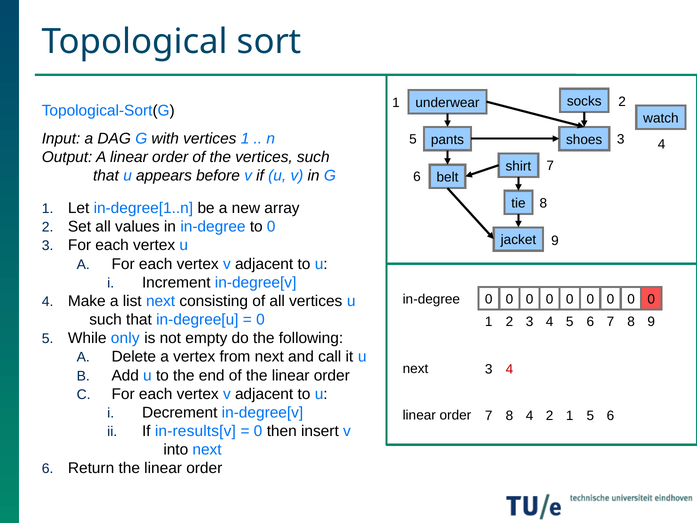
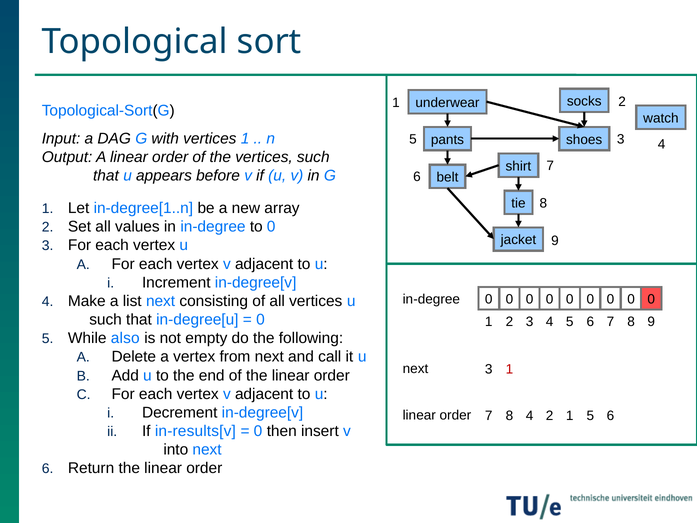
only: only -> also
4 at (509, 369): 4 -> 1
